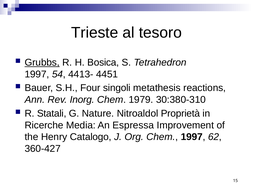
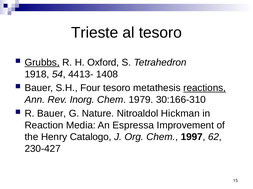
Bosica: Bosica -> Oxford
1997 at (37, 74): 1997 -> 1918
4451: 4451 -> 1408
Four singoli: singoli -> tesoro
reactions underline: none -> present
30:380-310: 30:380-310 -> 30:166-310
R Statali: Statali -> Bauer
Proprietà: Proprietà -> Hickman
Ricerche: Ricerche -> Reaction
360-427: 360-427 -> 230-427
